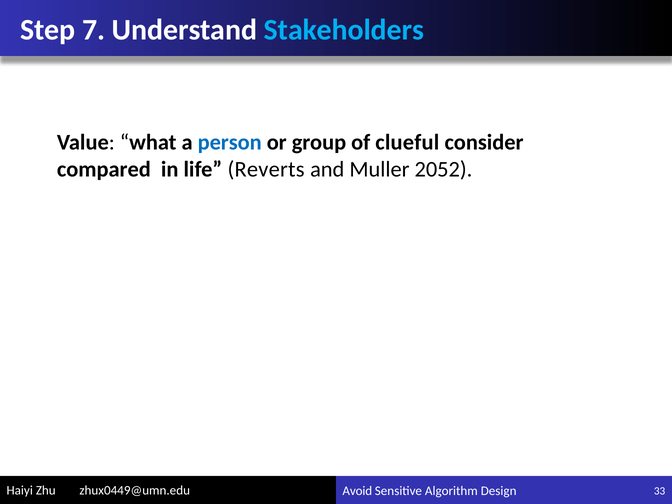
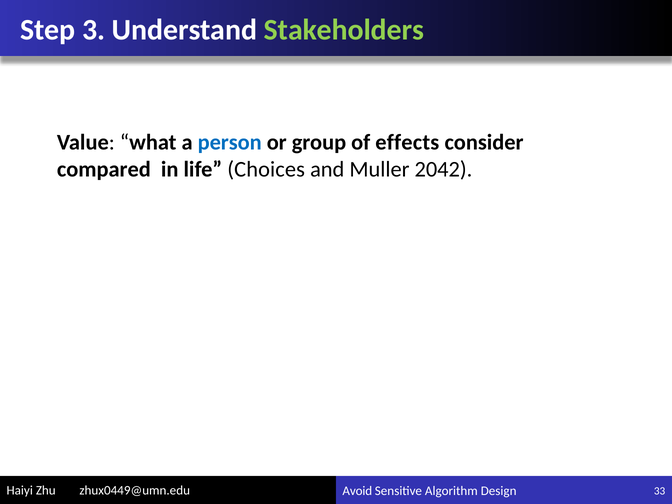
7: 7 -> 3
Stakeholders colour: light blue -> light green
clueful: clueful -> effects
Reverts: Reverts -> Choices
2052: 2052 -> 2042
